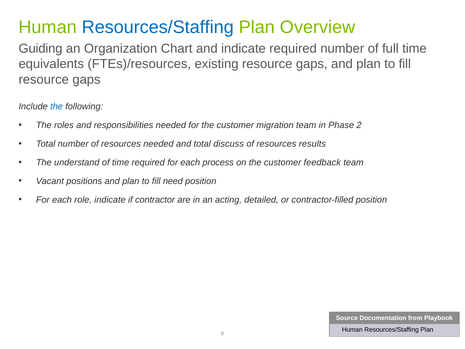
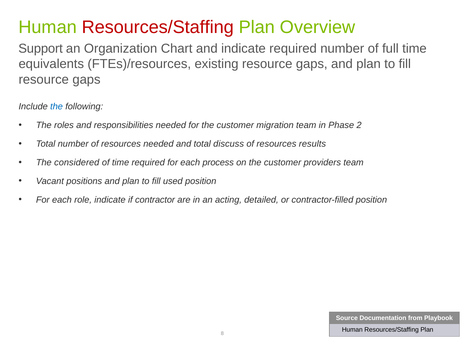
Resources/Staffing at (158, 27) colour: blue -> red
Guiding: Guiding -> Support
understand: understand -> considered
feedback: feedback -> providers
need: need -> used
